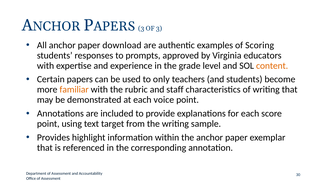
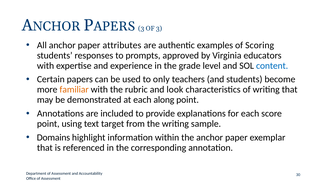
download: download -> attributes
content colour: orange -> blue
staff: staff -> look
voice: voice -> along
Provides: Provides -> Domains
